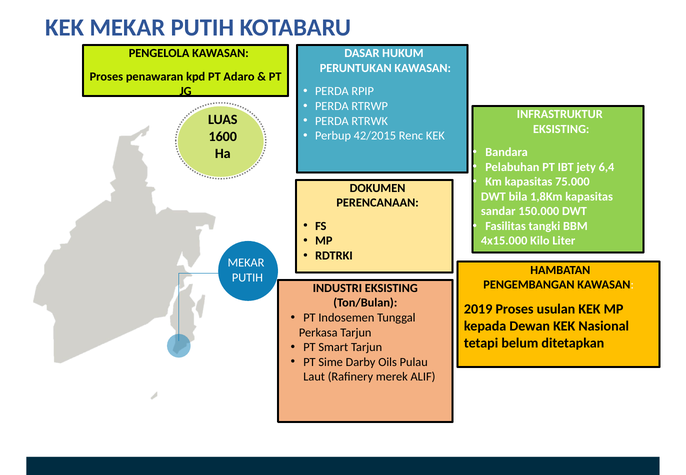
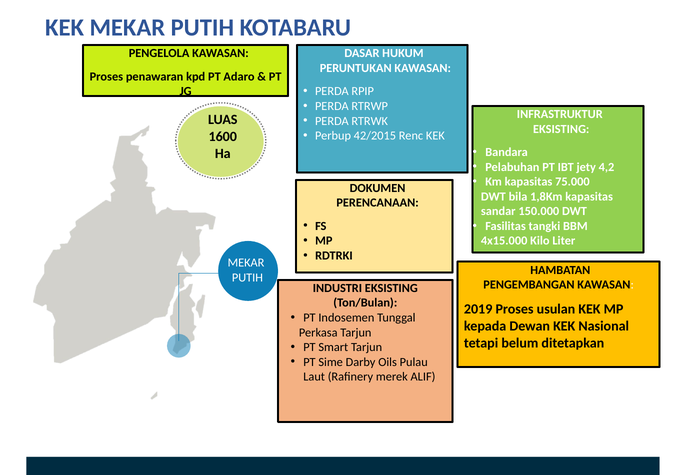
6,4: 6,4 -> 4,2
